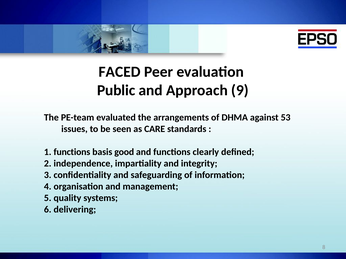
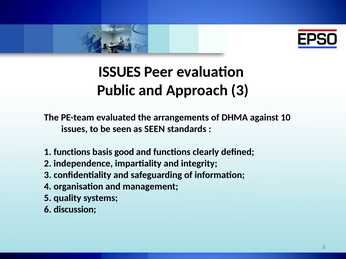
FACED at (120, 72): FACED -> ISSUES
Approach 9: 9 -> 3
53: 53 -> 10
as CARE: CARE -> SEEN
delivering: delivering -> discussion
